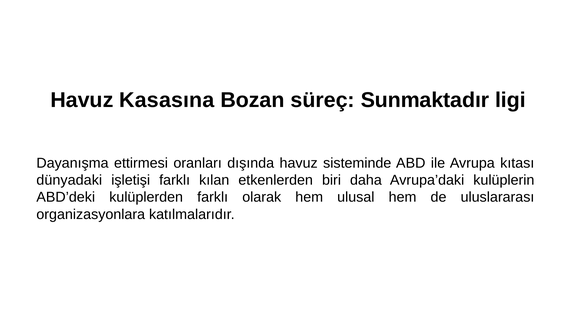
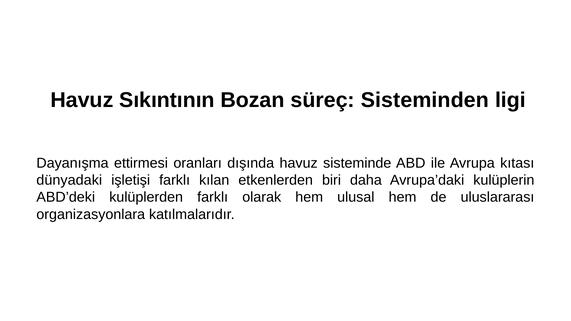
Kasasına: Kasasına -> Sıkıntının
Sunmaktadır: Sunmaktadır -> Sisteminden
